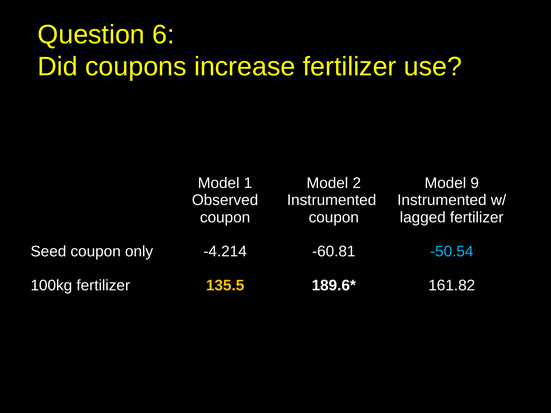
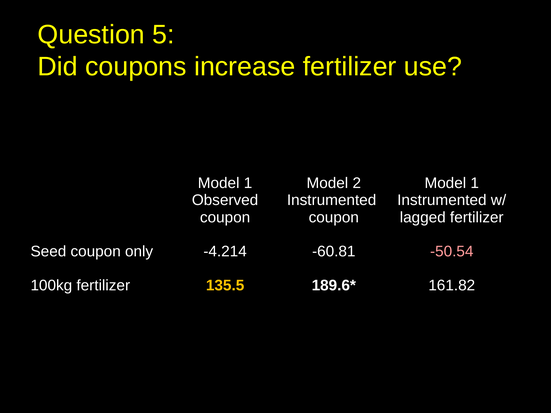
6: 6 -> 5
9 at (475, 183): 9 -> 1
-50.54 colour: light blue -> pink
